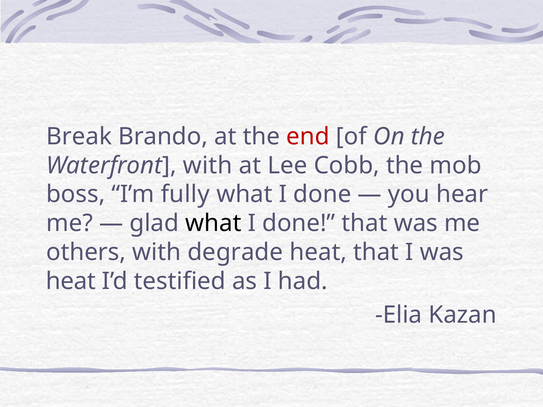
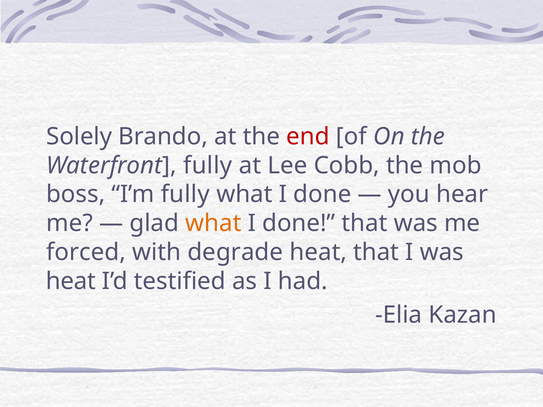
Break: Break -> Solely
Waterfront with: with -> fully
what at (213, 223) colour: black -> orange
others: others -> forced
